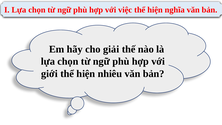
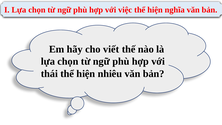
giải: giải -> viết
giới: giới -> thái
